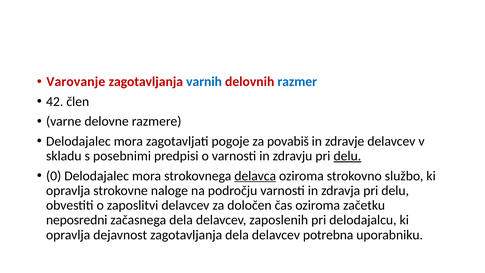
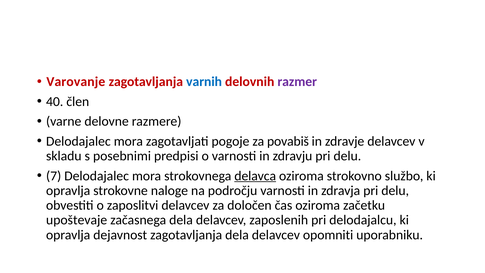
razmer colour: blue -> purple
42: 42 -> 40
delu at (347, 156) underline: present -> none
0: 0 -> 7
neposredni: neposredni -> upoštevaje
potrebna: potrebna -> opomniti
